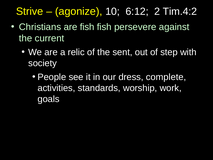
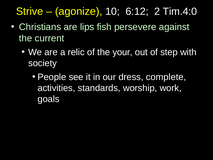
Tim.4:2: Tim.4:2 -> Tim.4:0
are fish: fish -> lips
sent: sent -> your
